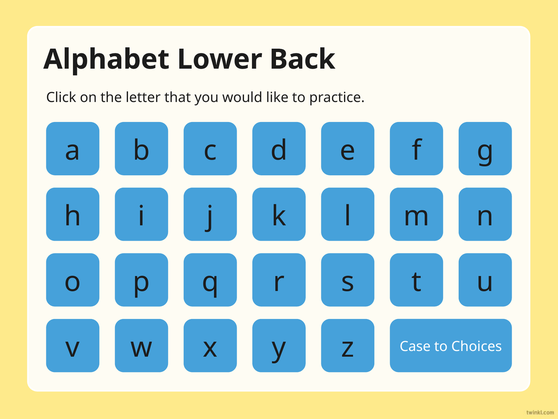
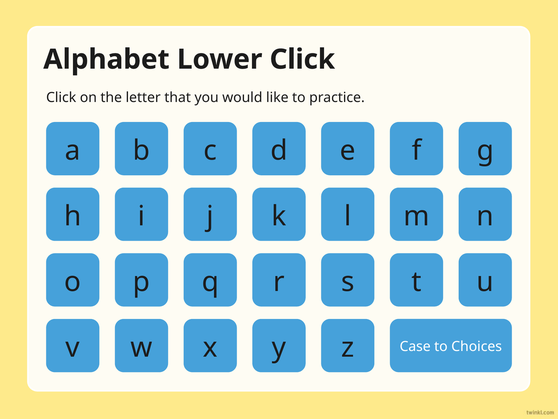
Lower Back: Back -> Click
